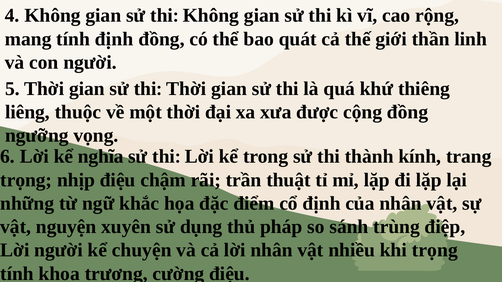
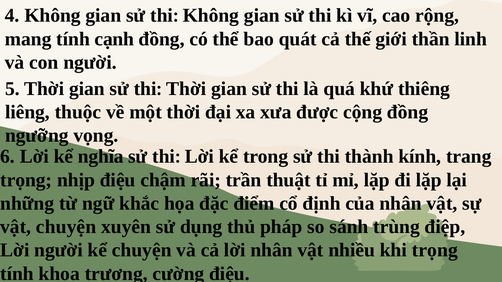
tính định: định -> cạnh
vật nguyện: nguyện -> chuyện
